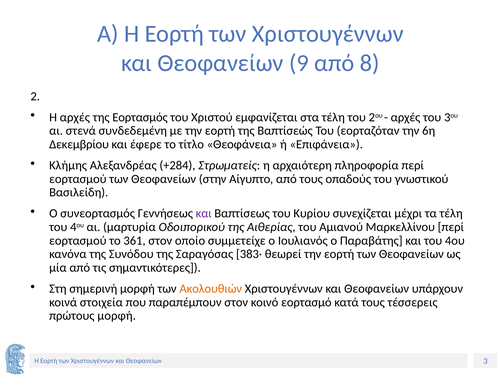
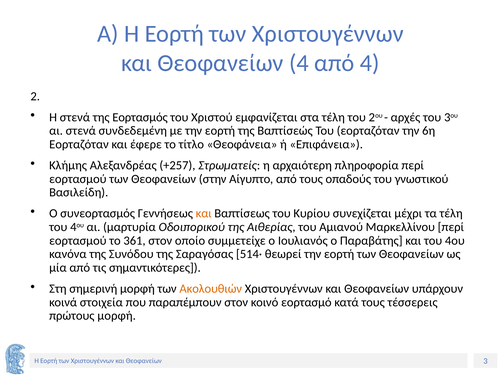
Θεοφανείων 9: 9 -> 4
από 8: 8 -> 4
Η αρχές: αρχές -> στενά
Δεκεμβρίου at (79, 144): Δεκεμβρίου -> Εορταζόταν
+284: +284 -> +257
και at (204, 213) colour: purple -> orange
383·: 383· -> 514·
